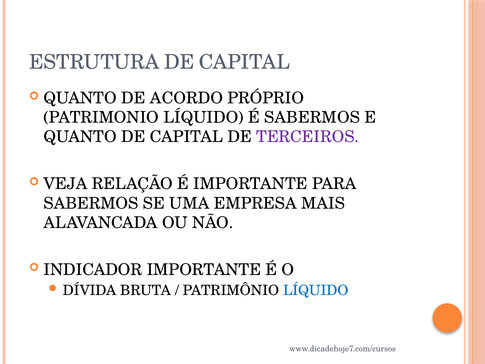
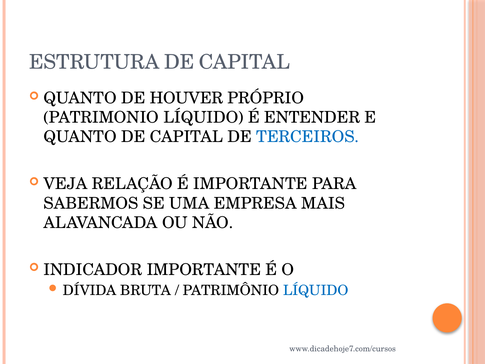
ACORDO: ACORDO -> HOUVER
É SABERMOS: SABERMOS -> ENTENDER
TERCEIROS colour: purple -> blue
